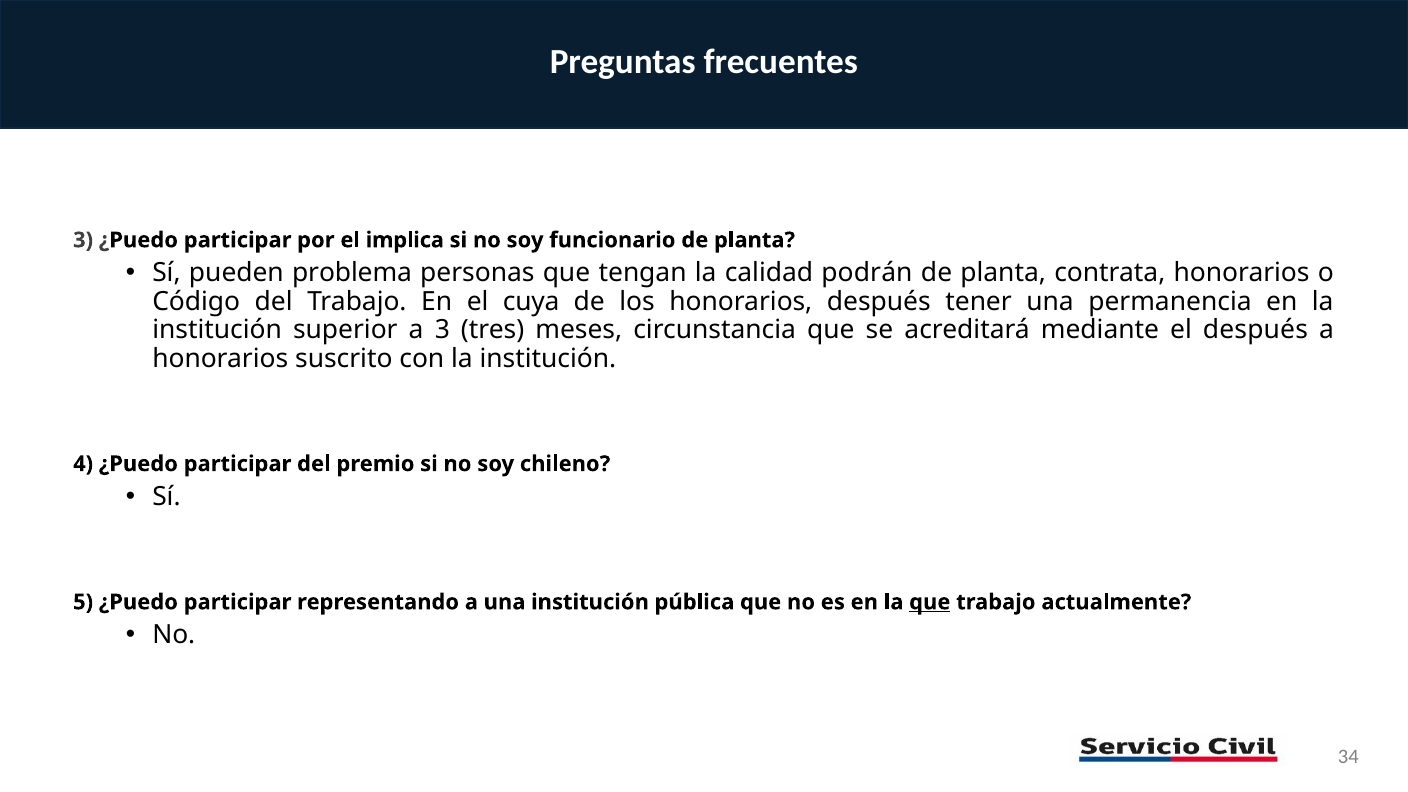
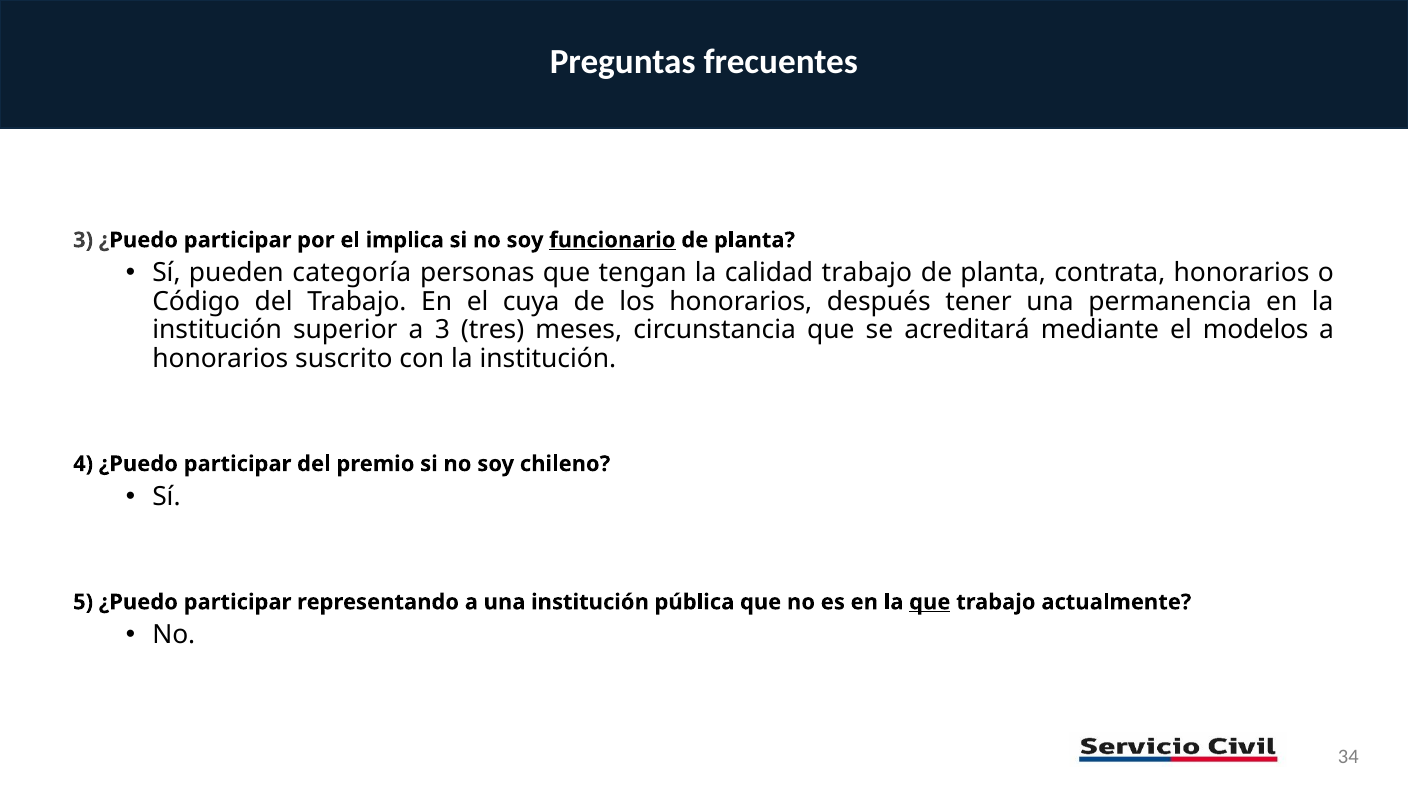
funcionario underline: none -> present
problema: problema -> categoría
calidad podrán: podrán -> trabajo
el después: después -> modelos
